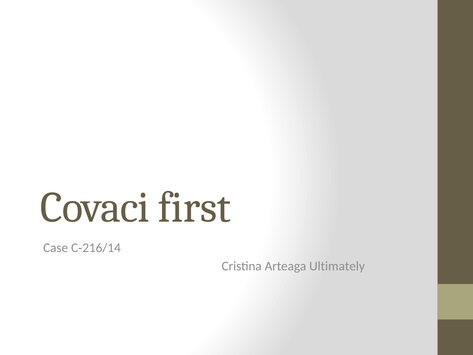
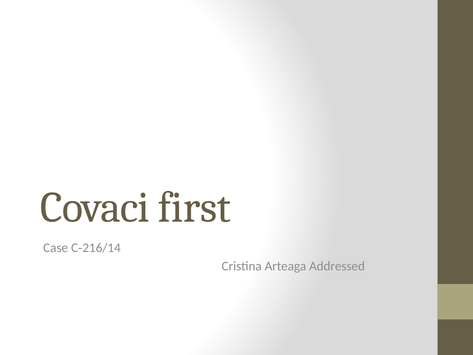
Ultimately: Ultimately -> Addressed
